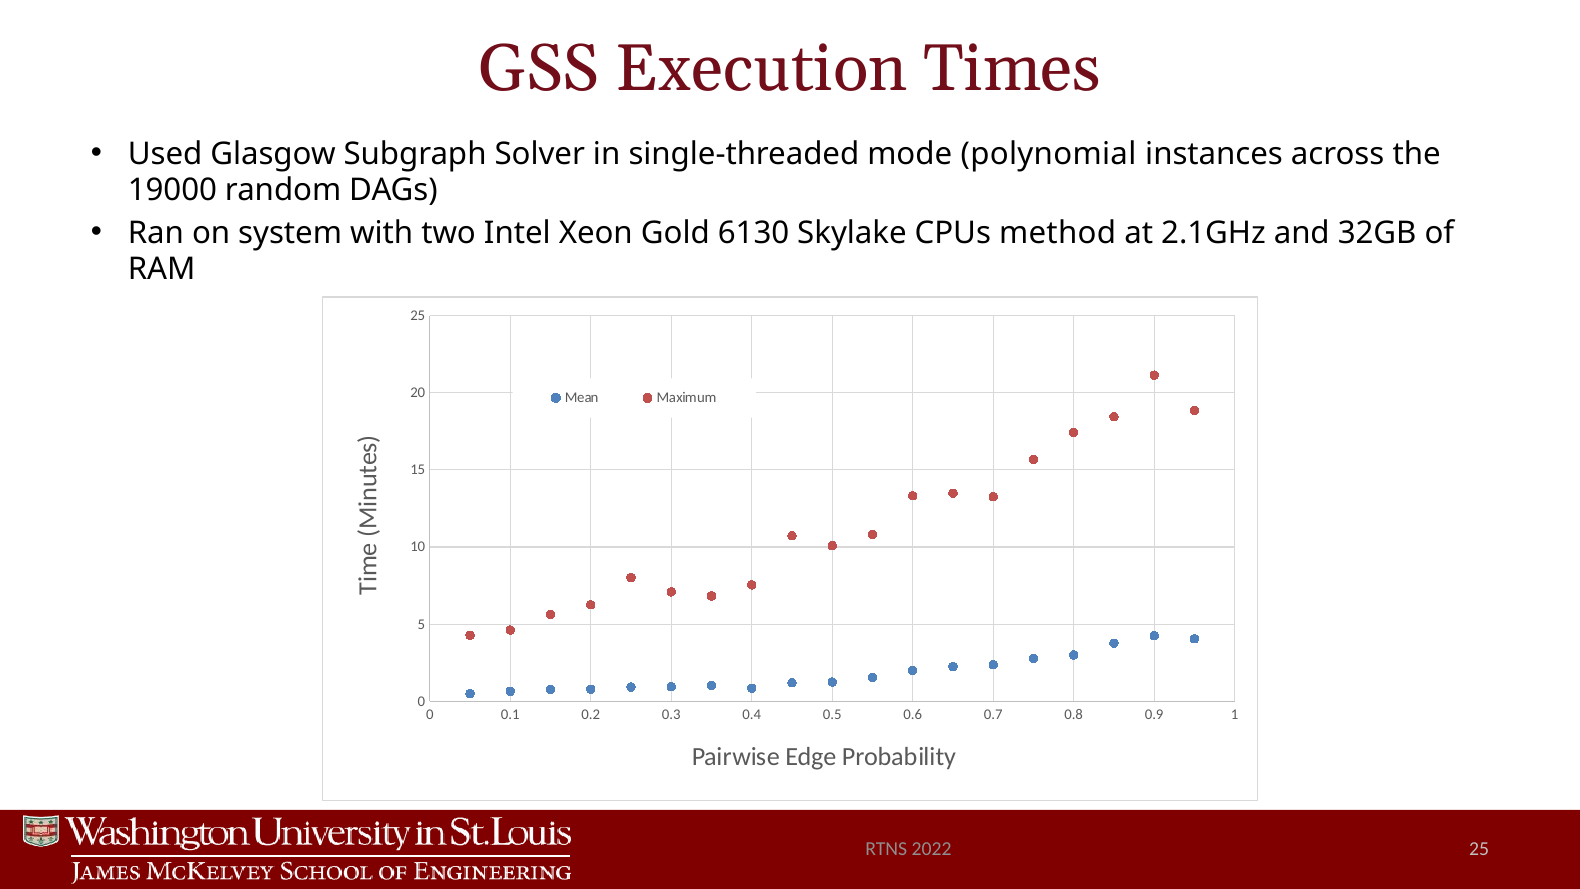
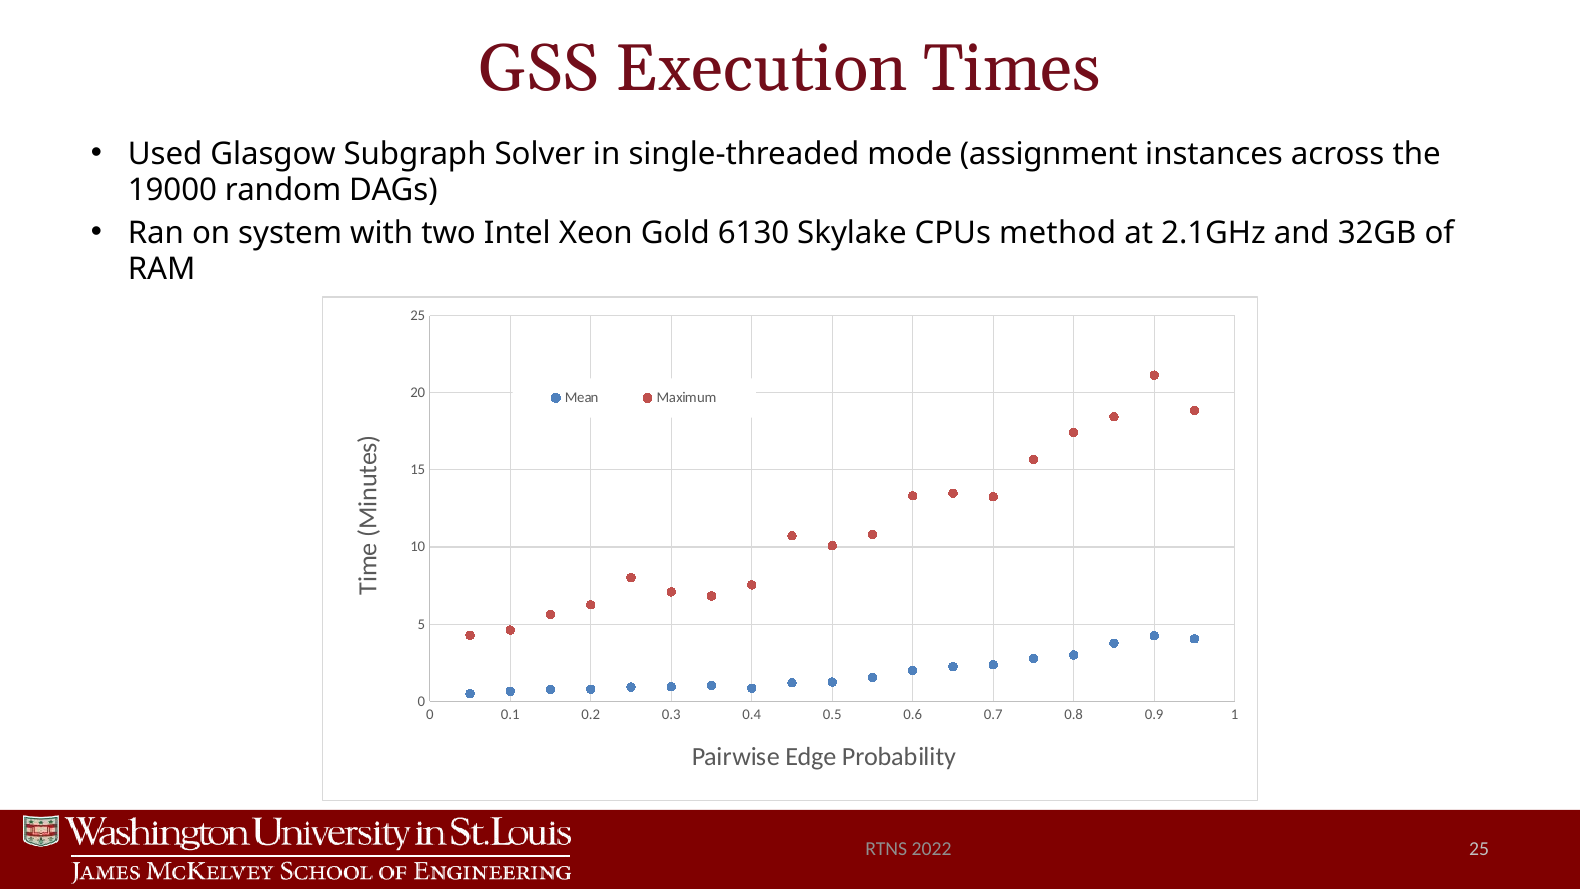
polynomial: polynomial -> assignment
